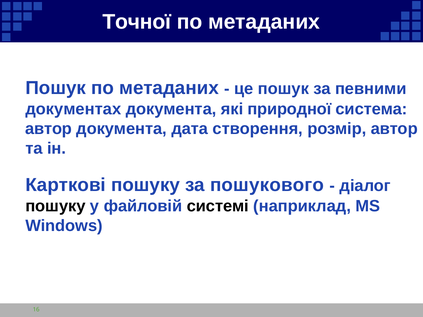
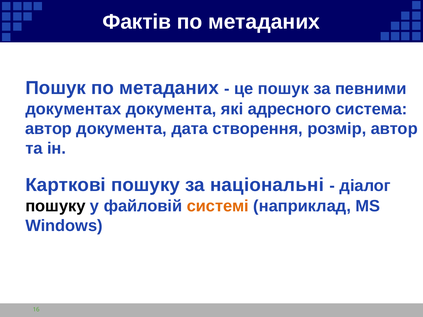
Точної: Точної -> Фактів
природної: природної -> адресного
пошукового: пошукового -> національні
системі colour: black -> orange
